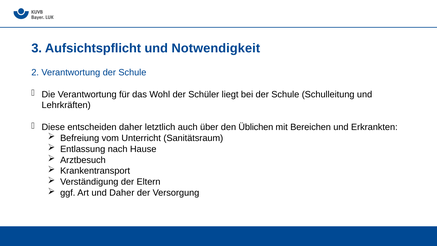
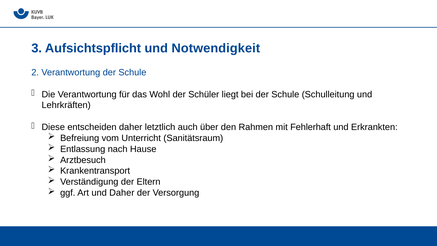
Üblichen: Üblichen -> Rahmen
Bereichen: Bereichen -> Fehlerhaft
